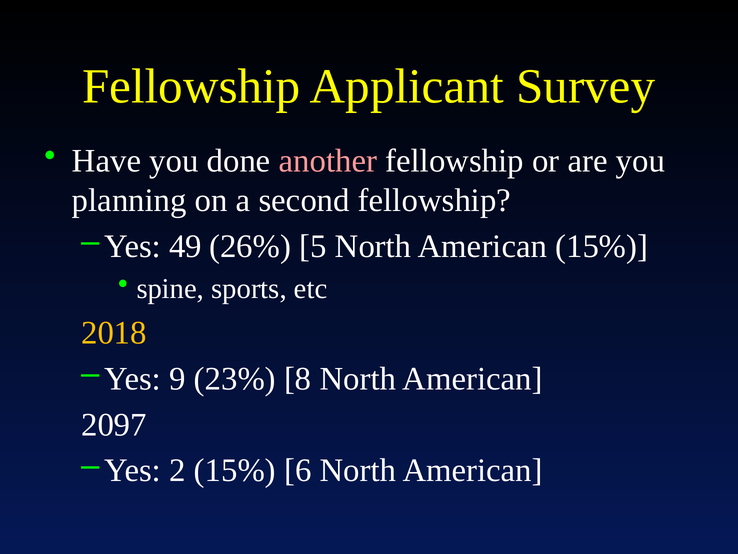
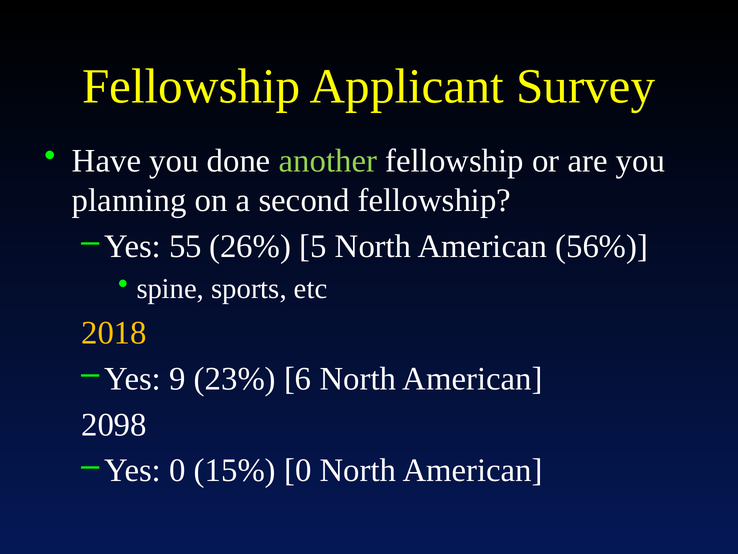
another colour: pink -> light green
49: 49 -> 55
American 15%: 15% -> 56%
8: 8 -> 6
2097: 2097 -> 2098
Yes 2: 2 -> 0
15% 6: 6 -> 0
